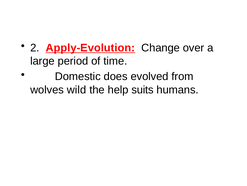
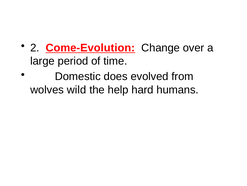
Apply-Evolution: Apply-Evolution -> Come-Evolution
suits: suits -> hard
